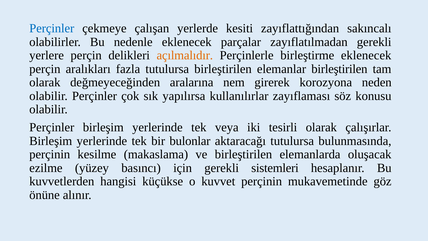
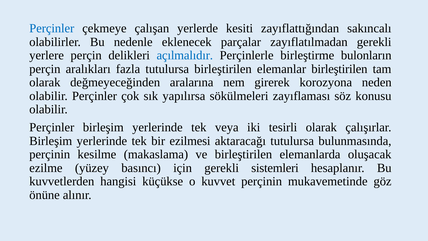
açılmalıdır colour: orange -> blue
birleştirme eklenecek: eklenecek -> bulonların
kullanılırlar: kullanılırlar -> sökülmeleri
bulonlar: bulonlar -> ezilmesi
